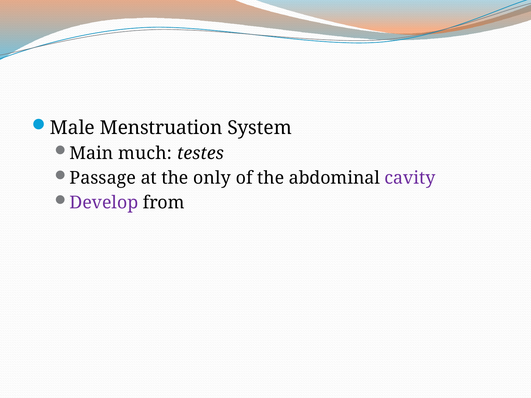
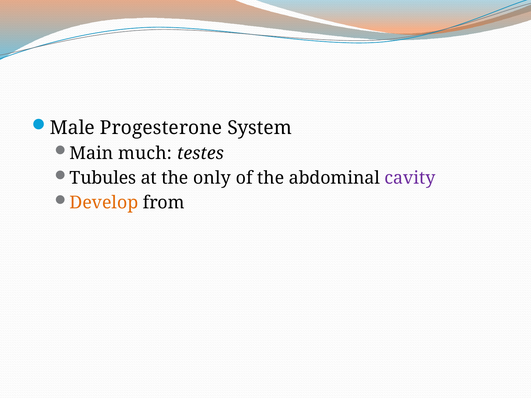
Menstruation: Menstruation -> Progesterone
Passage: Passage -> Tubules
Develop colour: purple -> orange
